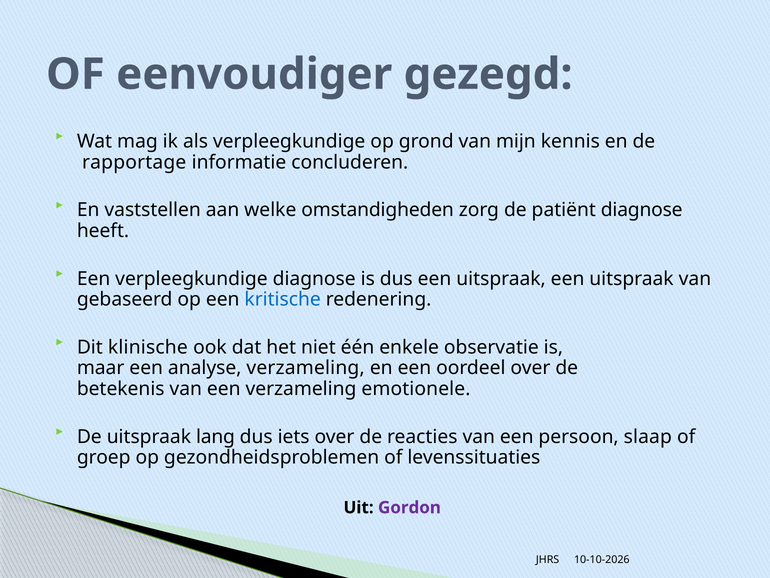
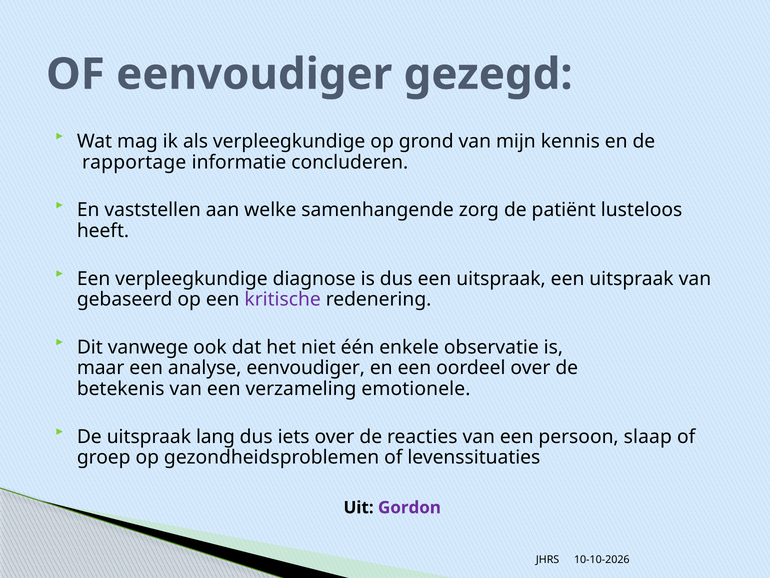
omstandigheden: omstandigheden -> samenhangende
patiënt diagnose: diagnose -> lusteloos
kritische colour: blue -> purple
klinische: klinische -> vanwege
analyse verzameling: verzameling -> eenvoudiger
